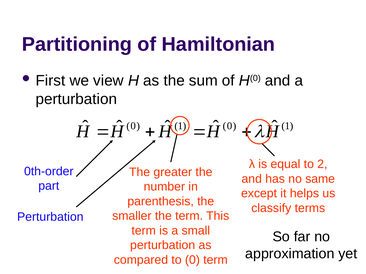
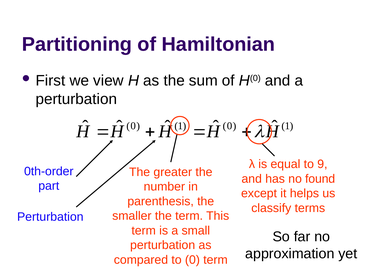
2: 2 -> 9
same: same -> found
